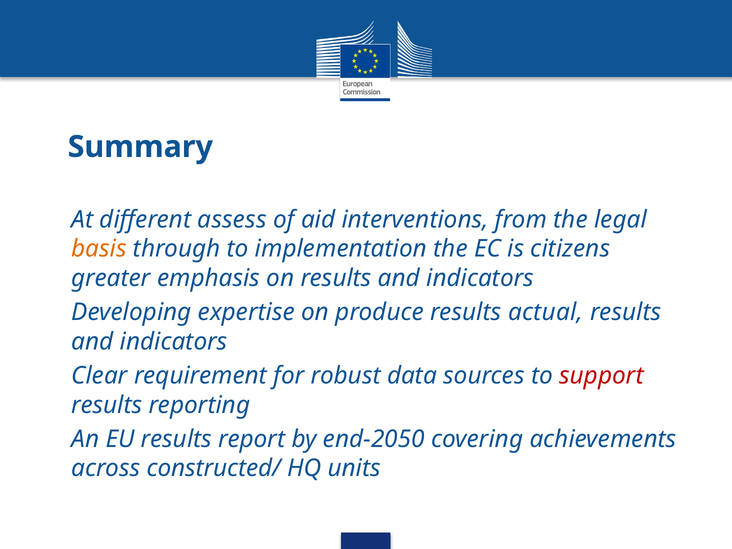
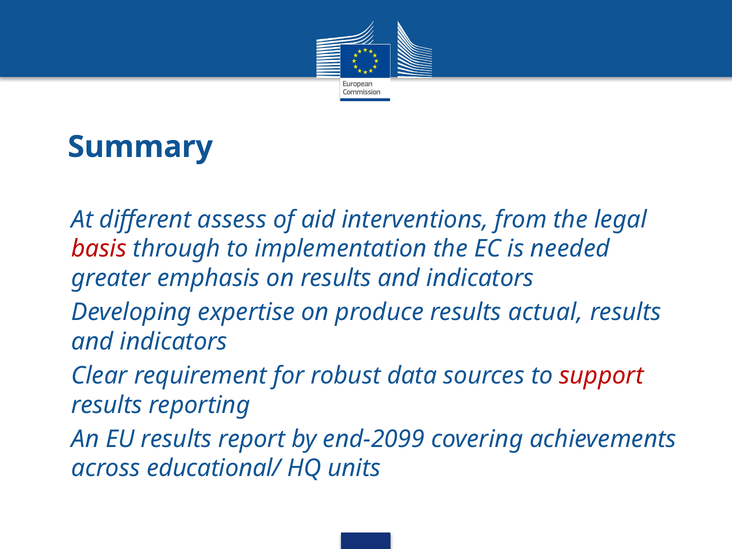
basis colour: orange -> red
citizens: citizens -> needed
end-2050: end-2050 -> end-2099
constructed/: constructed/ -> educational/
